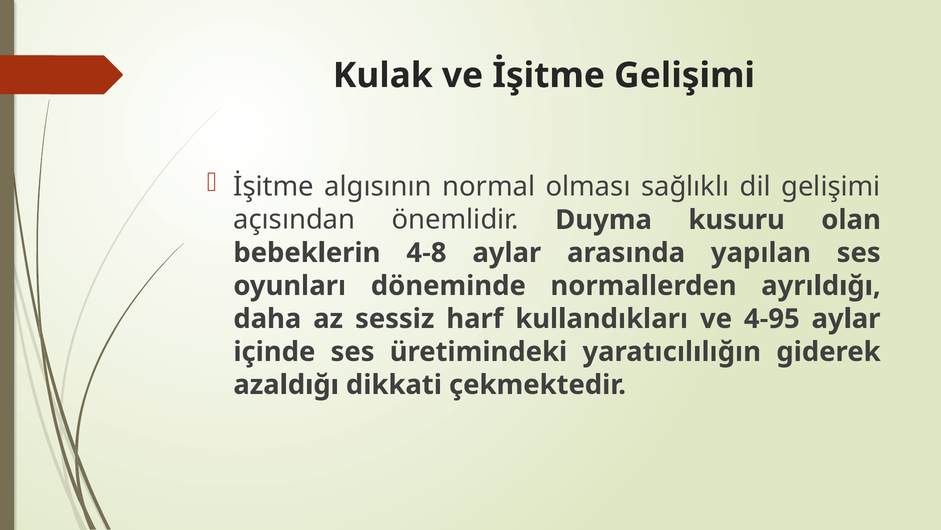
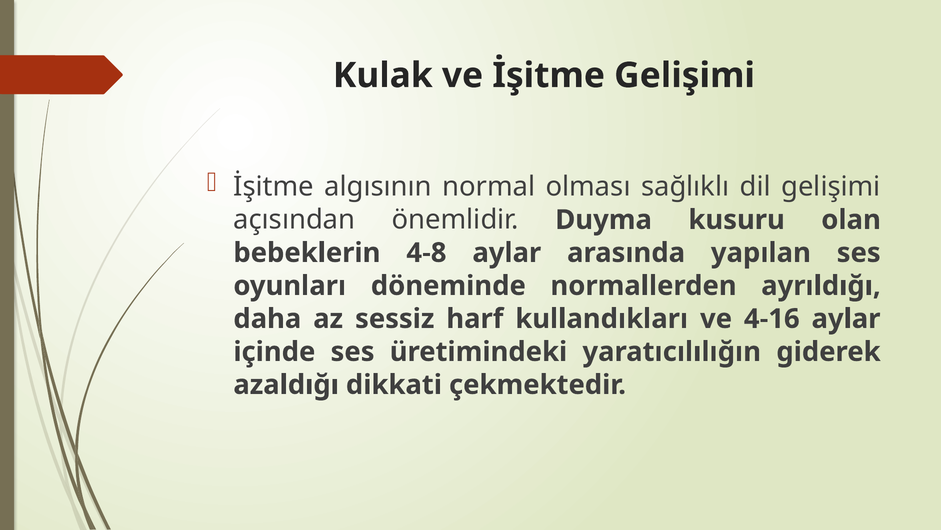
4-95: 4-95 -> 4-16
